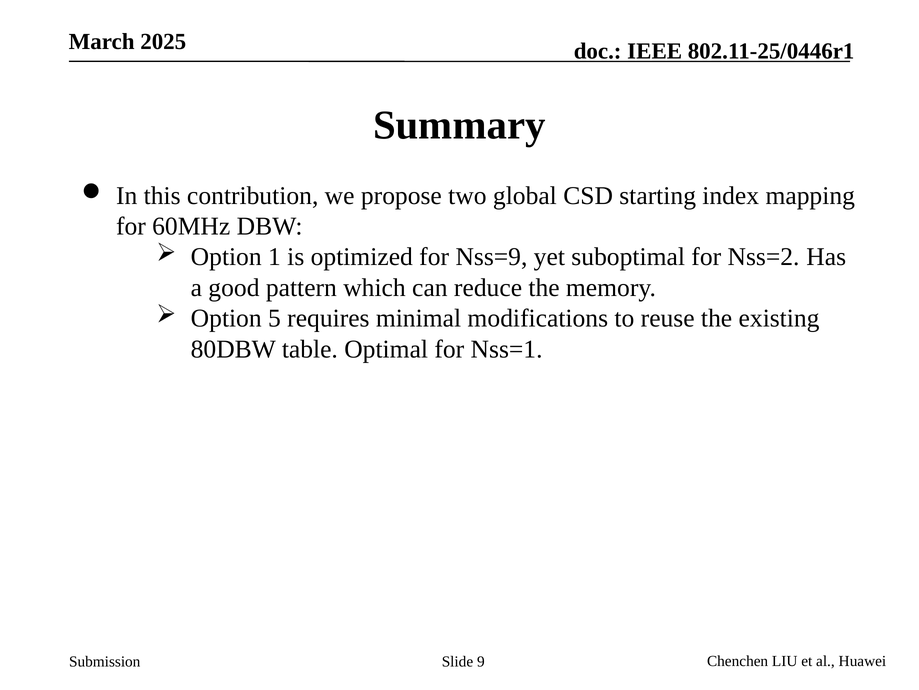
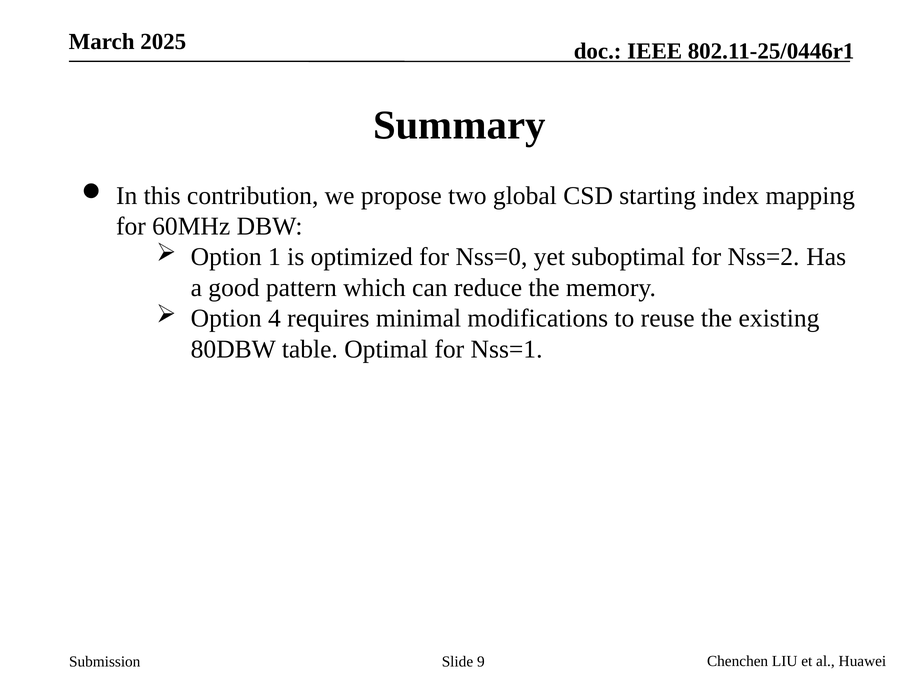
Nss=9: Nss=9 -> Nss=0
5: 5 -> 4
